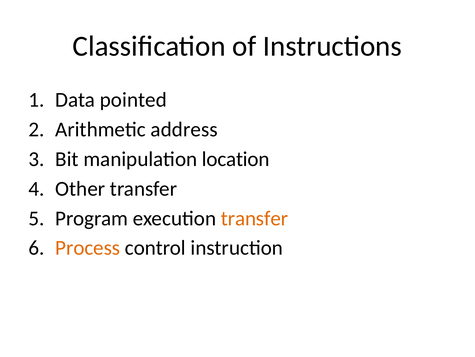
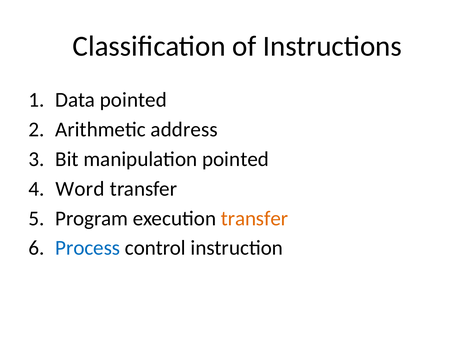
manipulation location: location -> pointed
Other: Other -> Word
Process colour: orange -> blue
